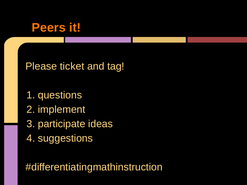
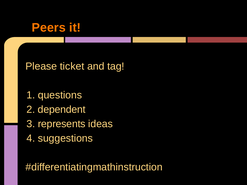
implement: implement -> dependent
participate: participate -> represents
